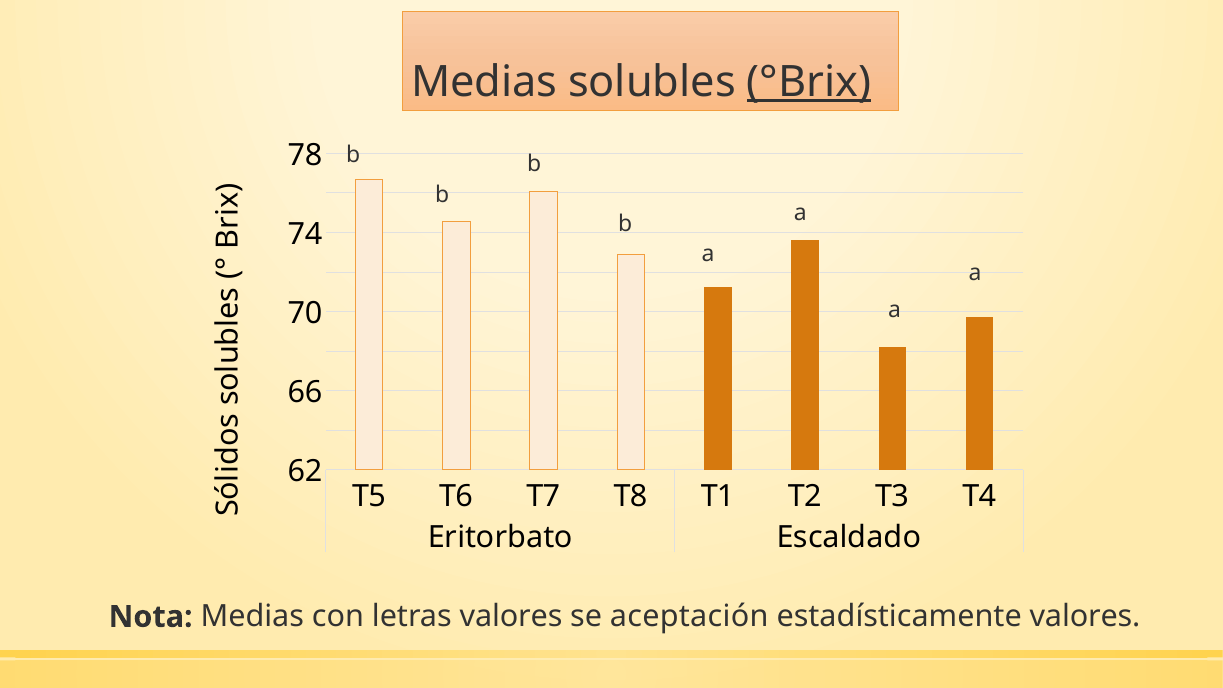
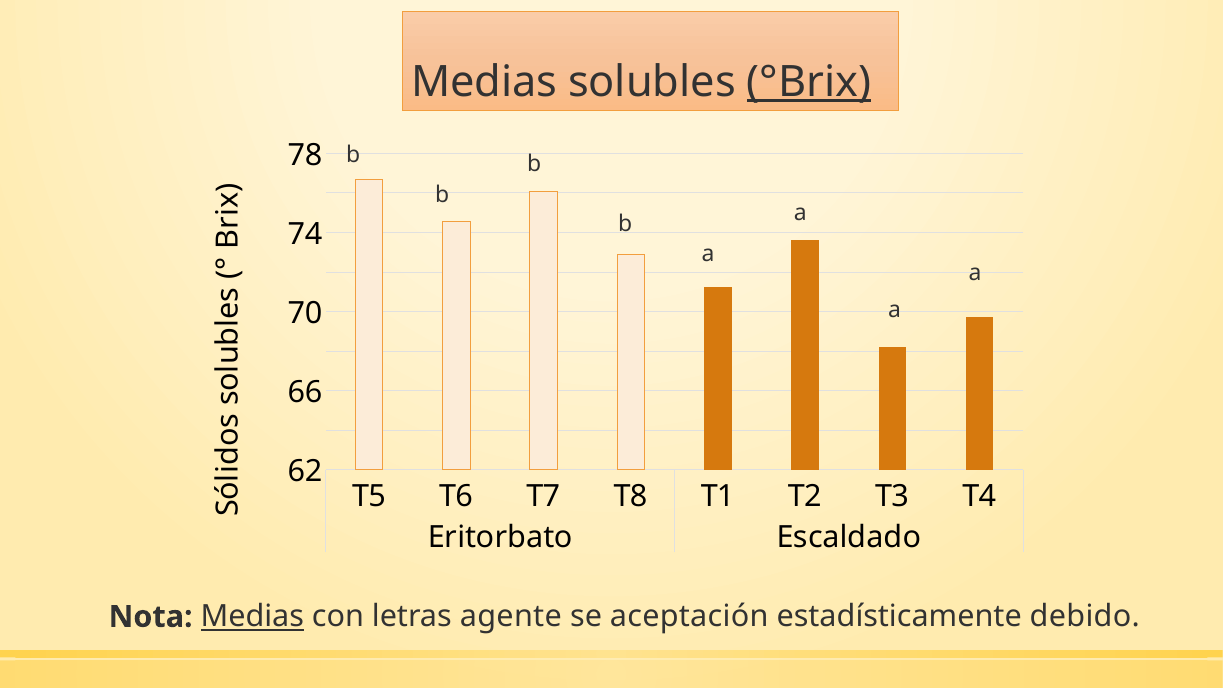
Medias at (252, 617) underline: none -> present
letras valores: valores -> agente
estadísticamente valores: valores -> debido
